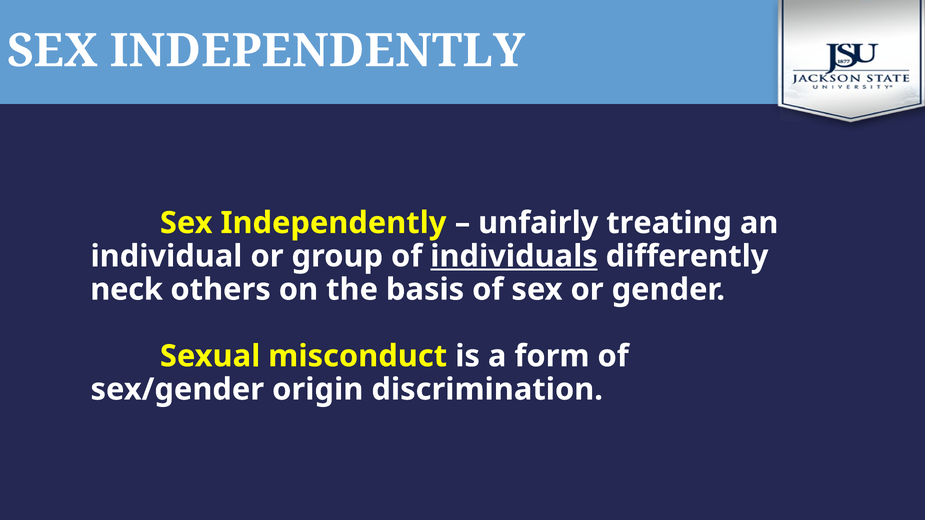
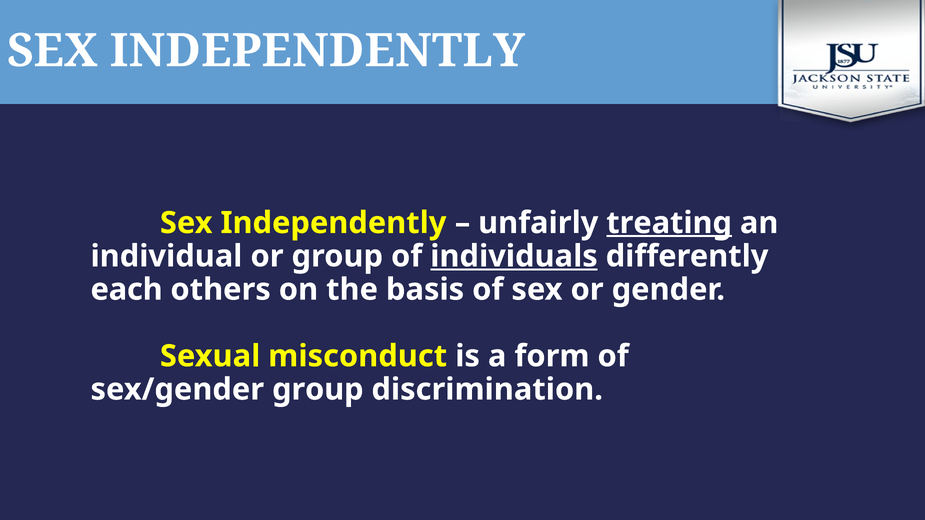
treating underline: none -> present
neck: neck -> each
sex/gender origin: origin -> group
